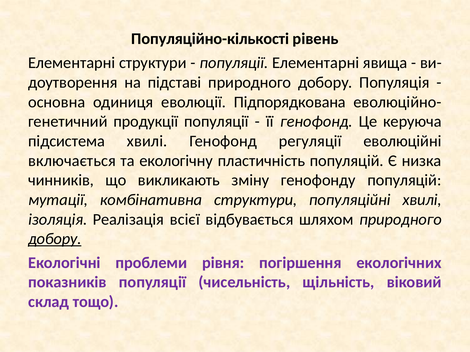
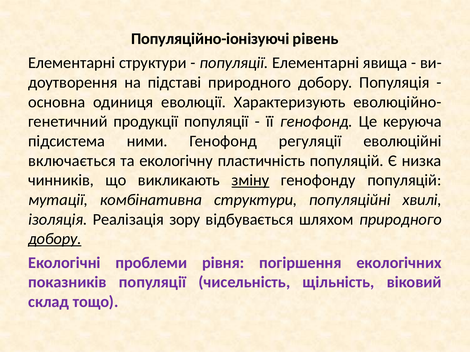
Популяційно-кількості: Популяційно-кількості -> Популяційно-іонізуючі
Підпорядкована: Підпорядкована -> Характеризують
підсистема хвилі: хвилі -> ними
зміну underline: none -> present
всієї: всієї -> зору
